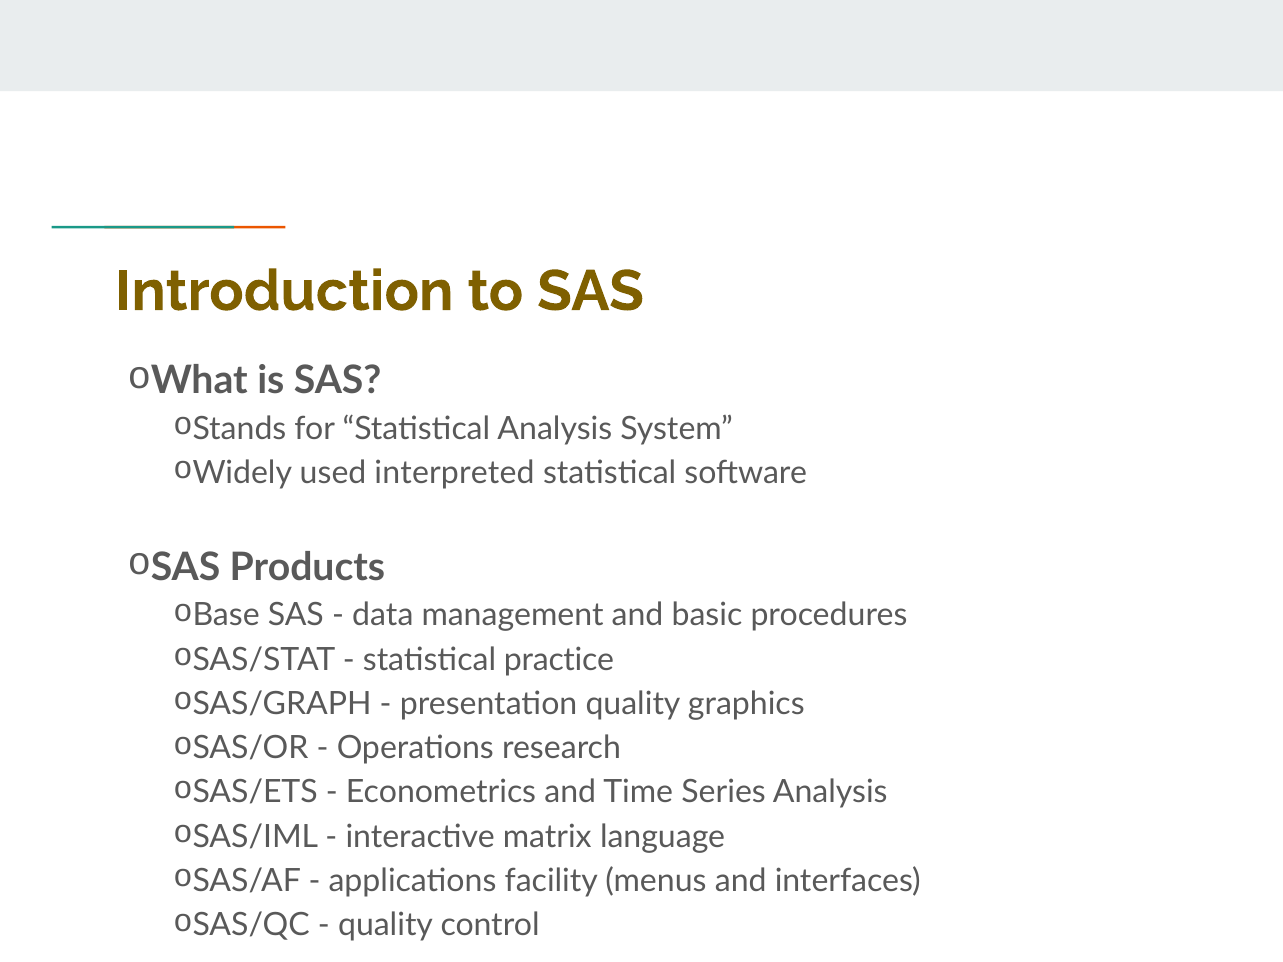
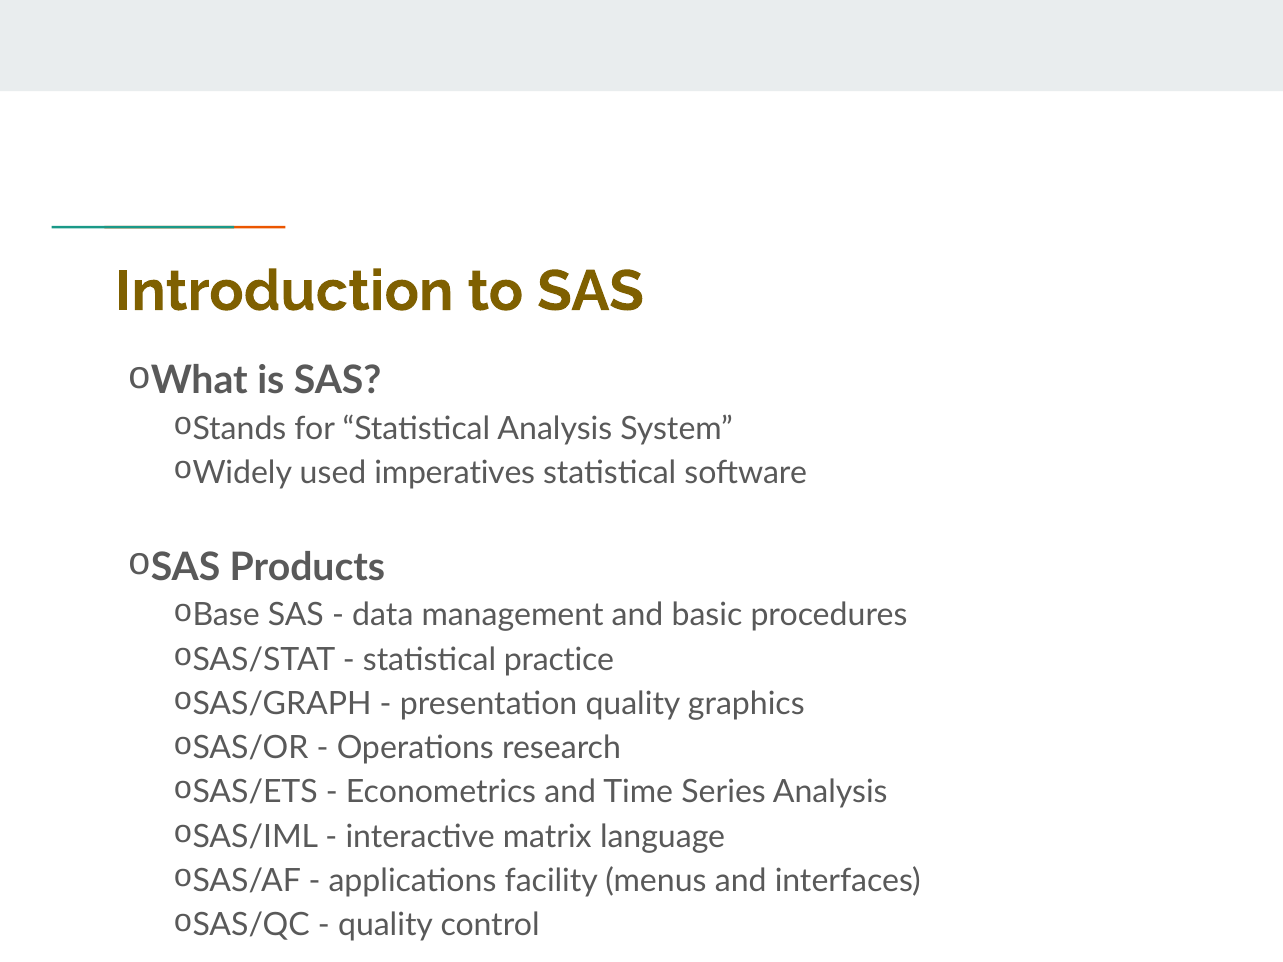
interpreted: interpreted -> imperatives
